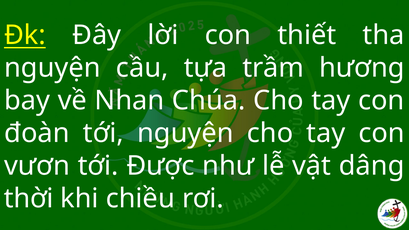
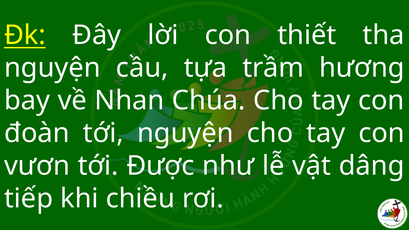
thời: thời -> tiếp
